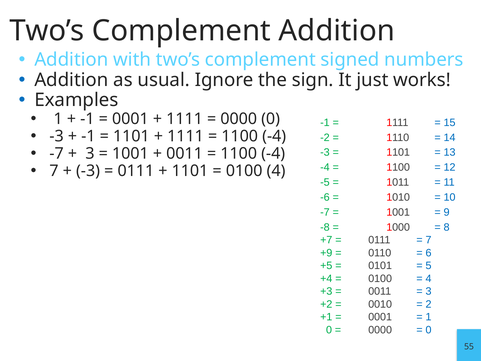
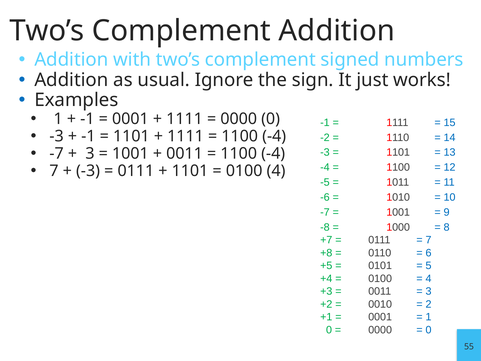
+9: +9 -> +8
